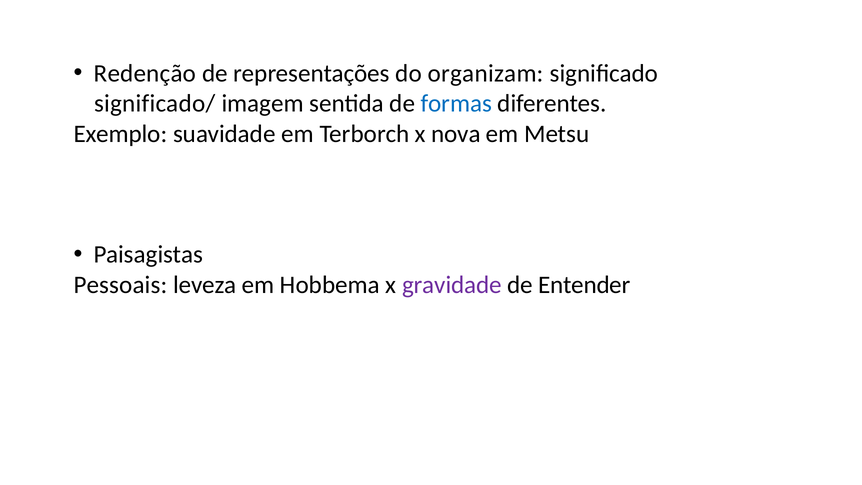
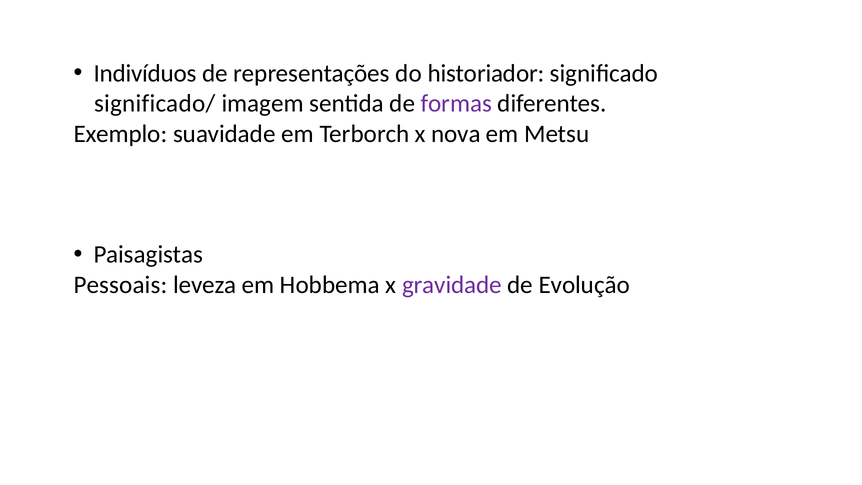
Redenção: Redenção -> Indivíduos
organizam: organizam -> historiador
formas colour: blue -> purple
Entender: Entender -> Evolução
